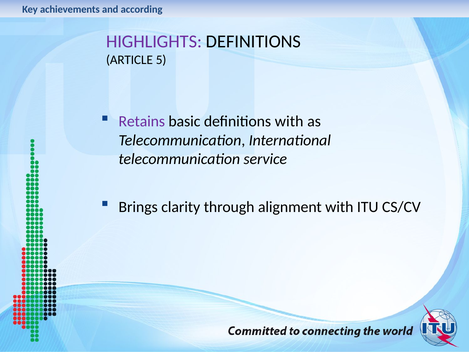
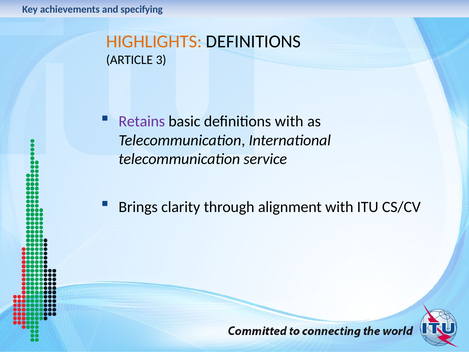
according: according -> specifying
HIGHLIGHTS colour: purple -> orange
5: 5 -> 3
